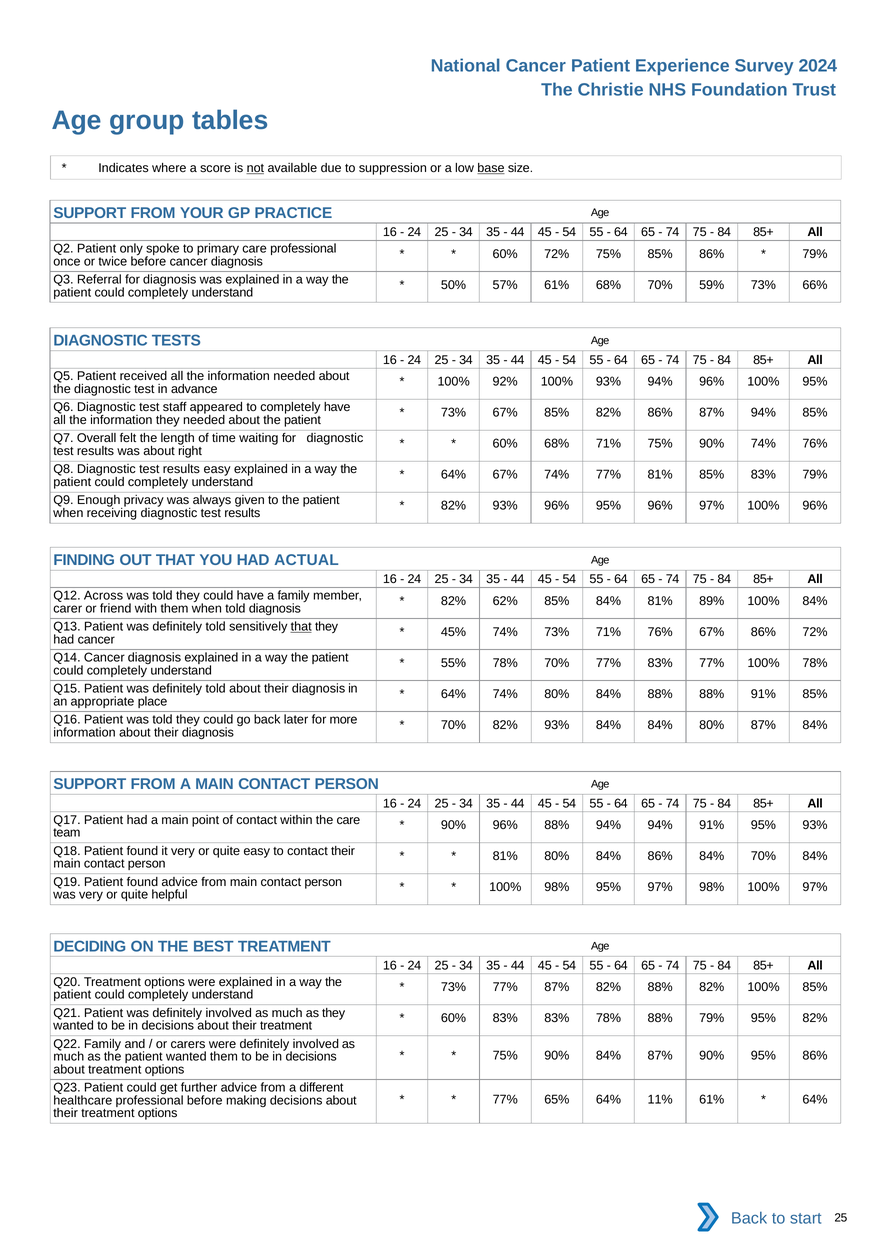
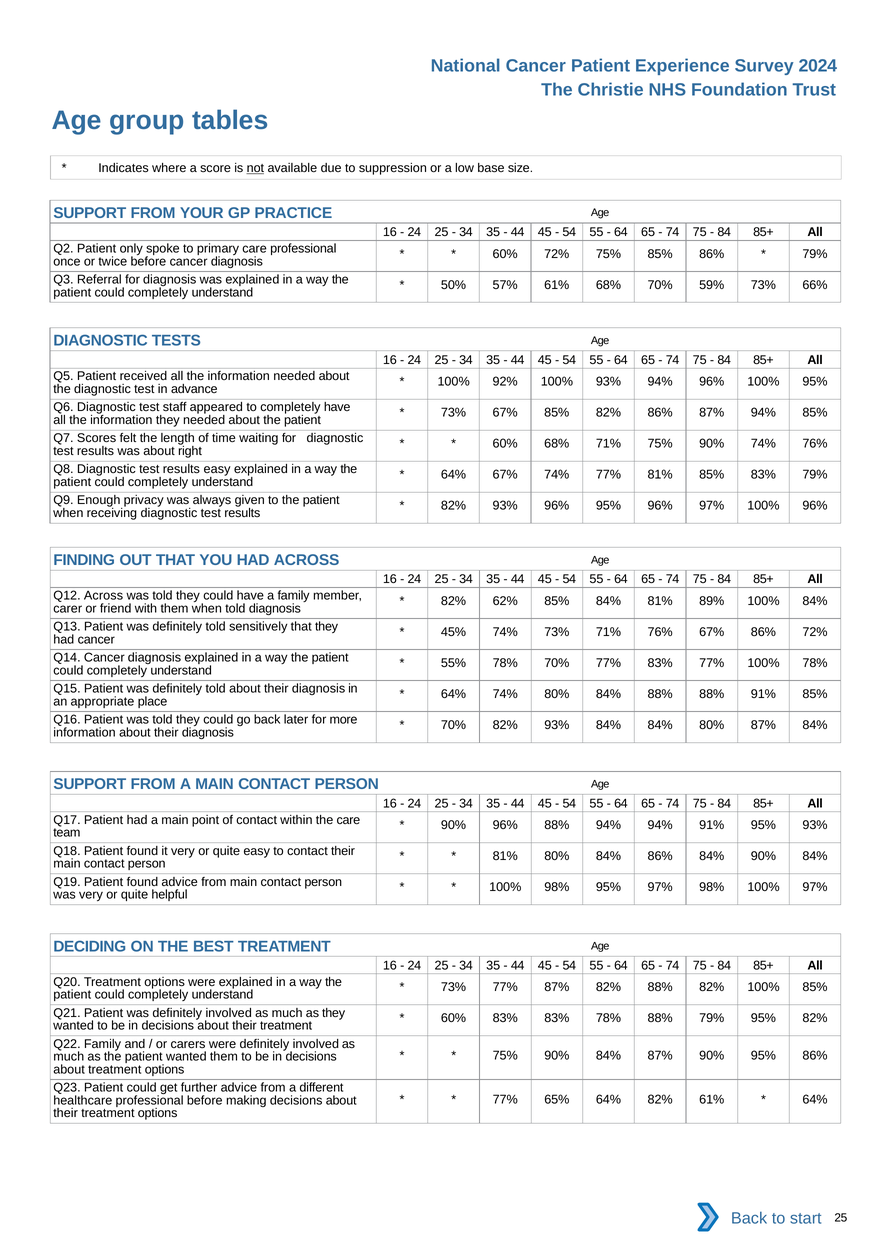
base underline: present -> none
Overall: Overall -> Scores
HAD ACTUAL: ACTUAL -> ACROSS
that at (301, 626) underline: present -> none
84% 70%: 70% -> 90%
64% 11%: 11% -> 82%
